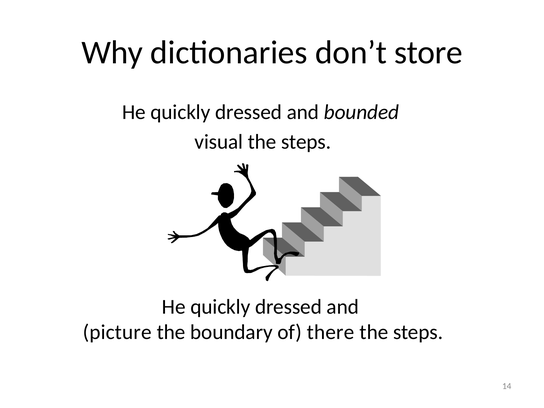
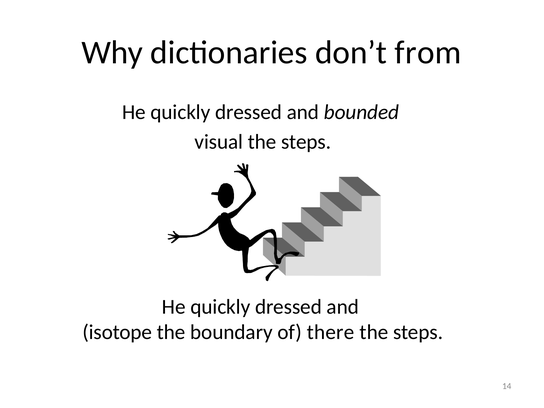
store: store -> from
picture: picture -> isotope
